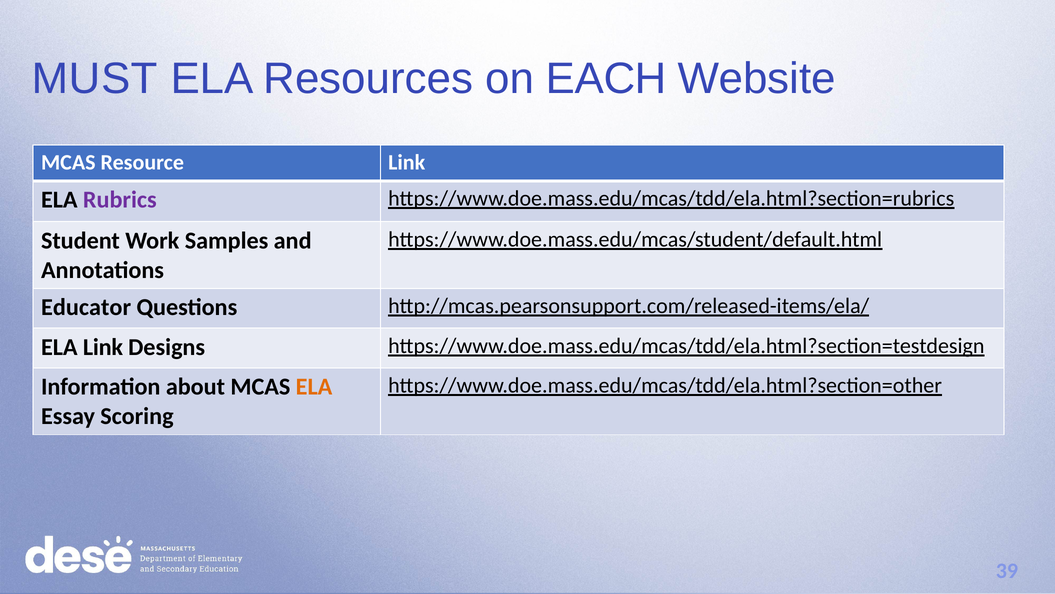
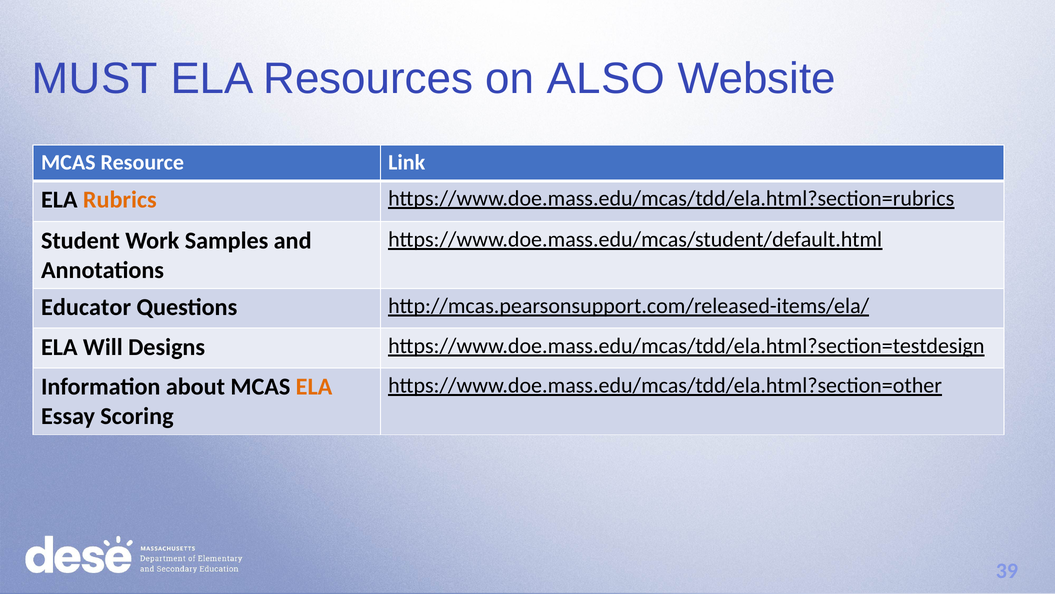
EACH: EACH -> ALSO
Rubrics colour: purple -> orange
ELA Link: Link -> Will
